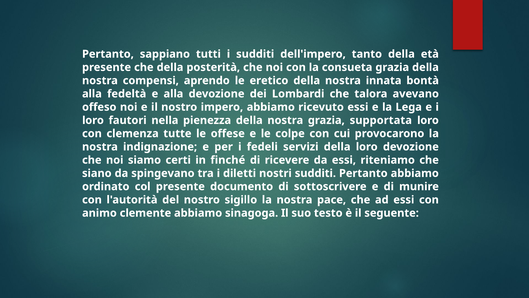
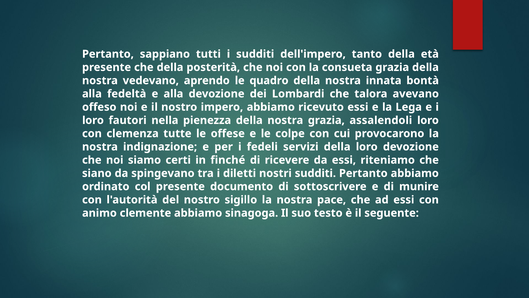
compensi: compensi -> vedevano
eretico: eretico -> quadro
supportata: supportata -> assalendoli
